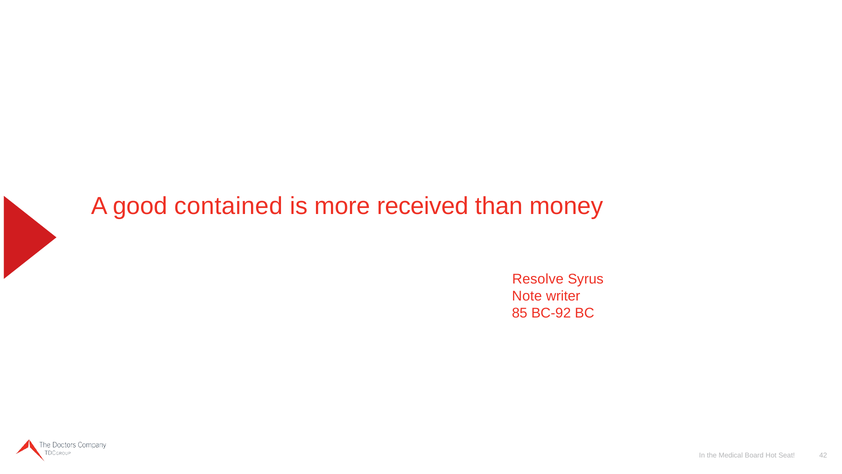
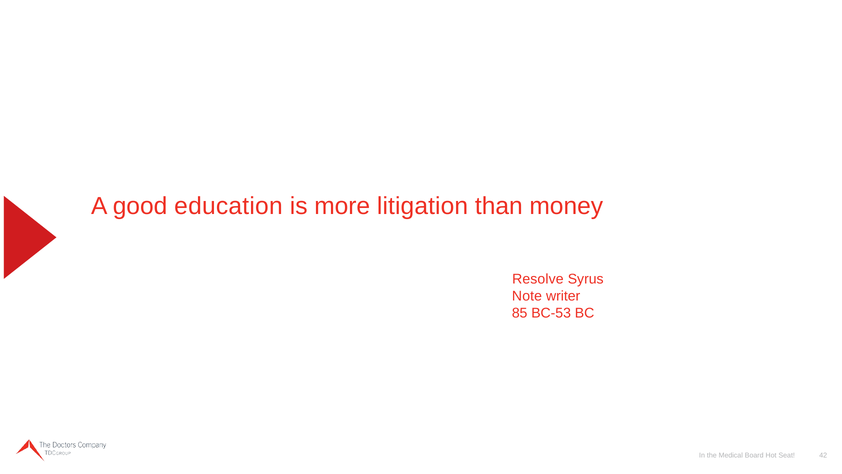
contained: contained -> education
received: received -> litigation
BC-92: BC-92 -> BC-53
